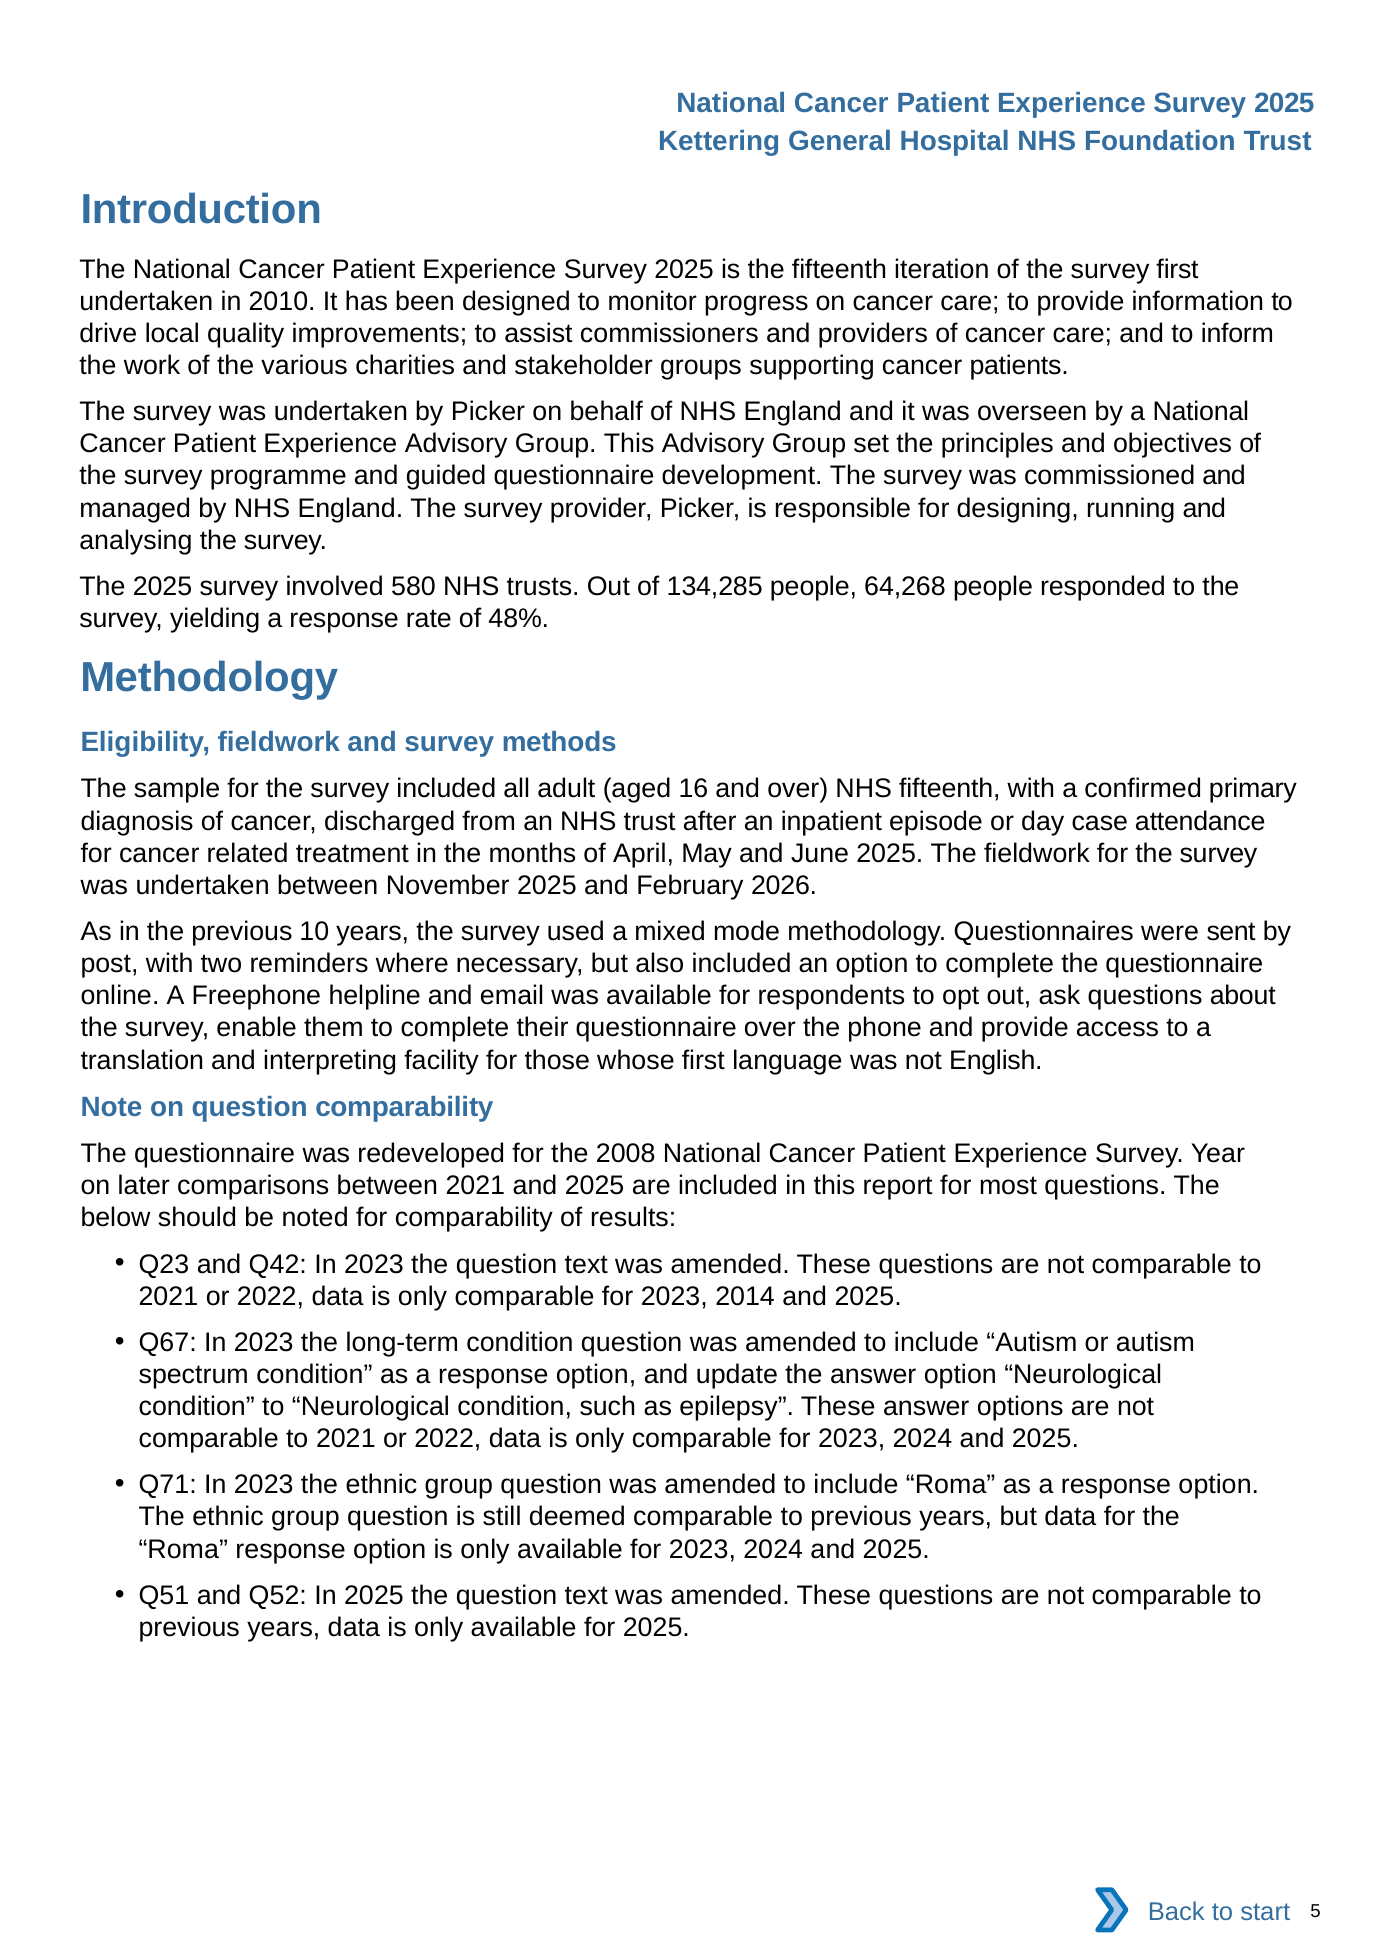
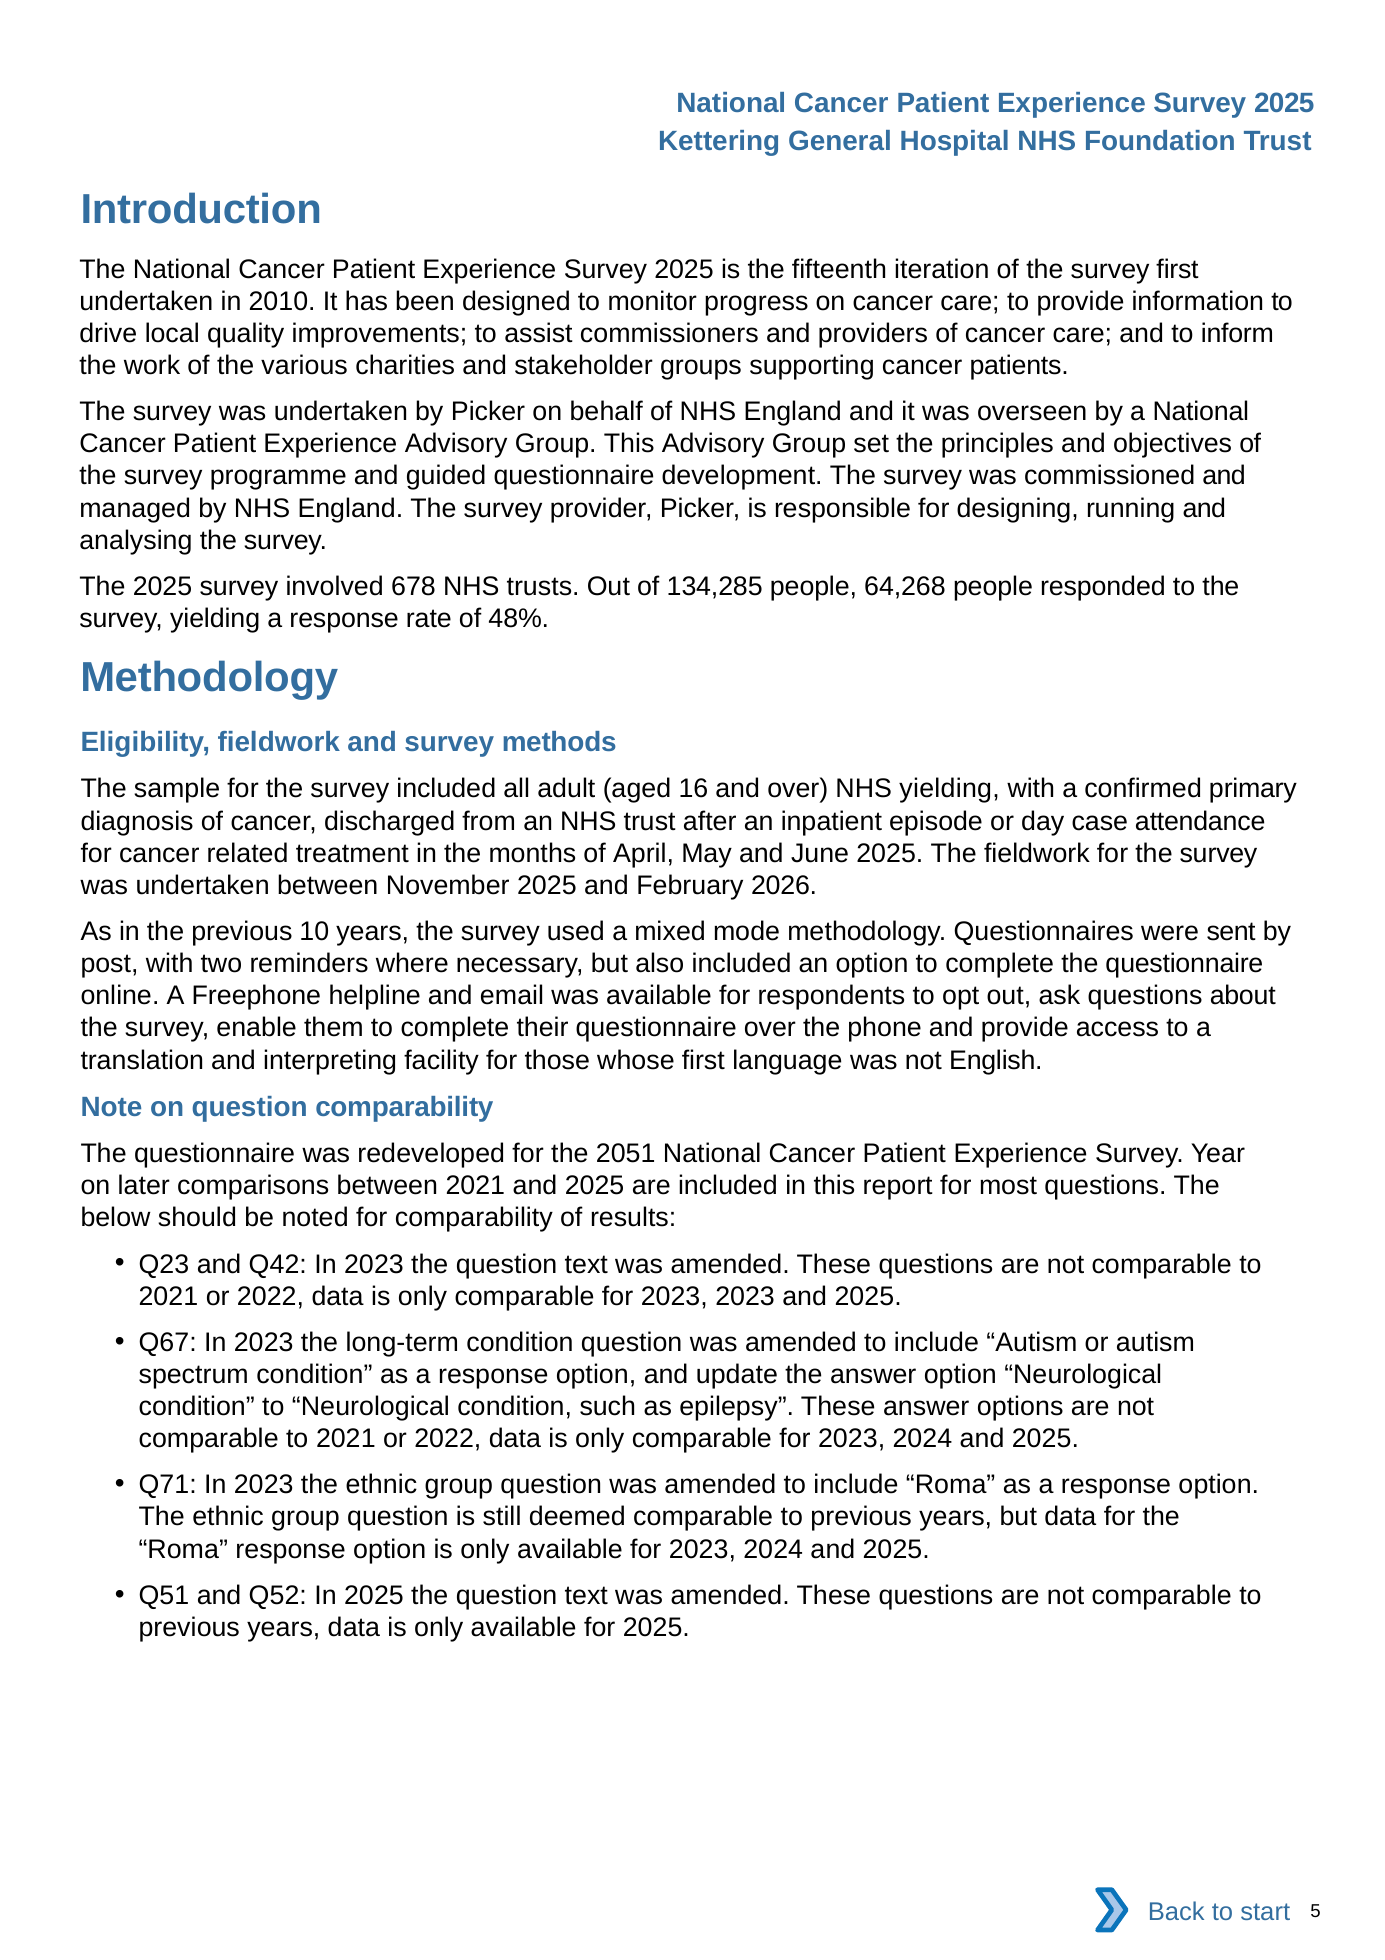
580: 580 -> 678
NHS fifteenth: fifteenth -> yielding
2008: 2008 -> 2051
2023 2014: 2014 -> 2023
